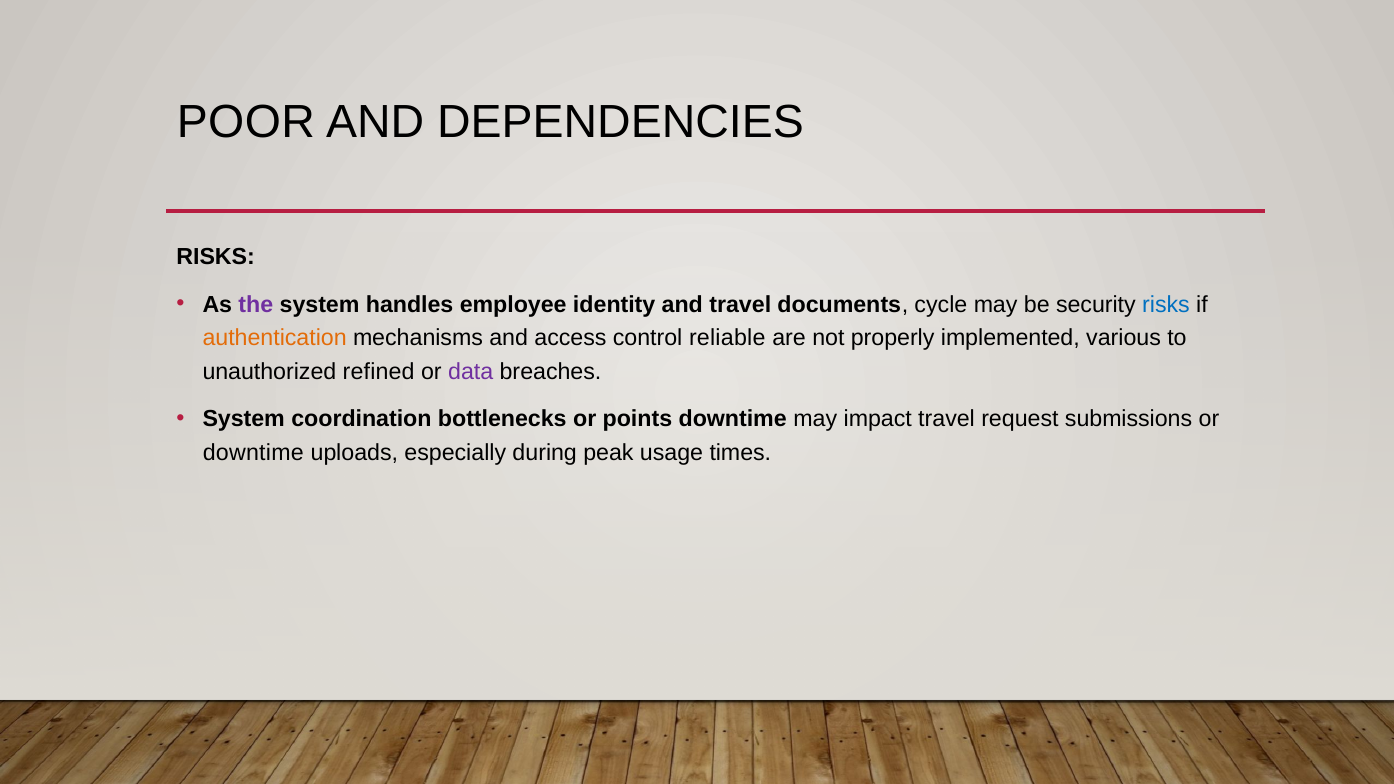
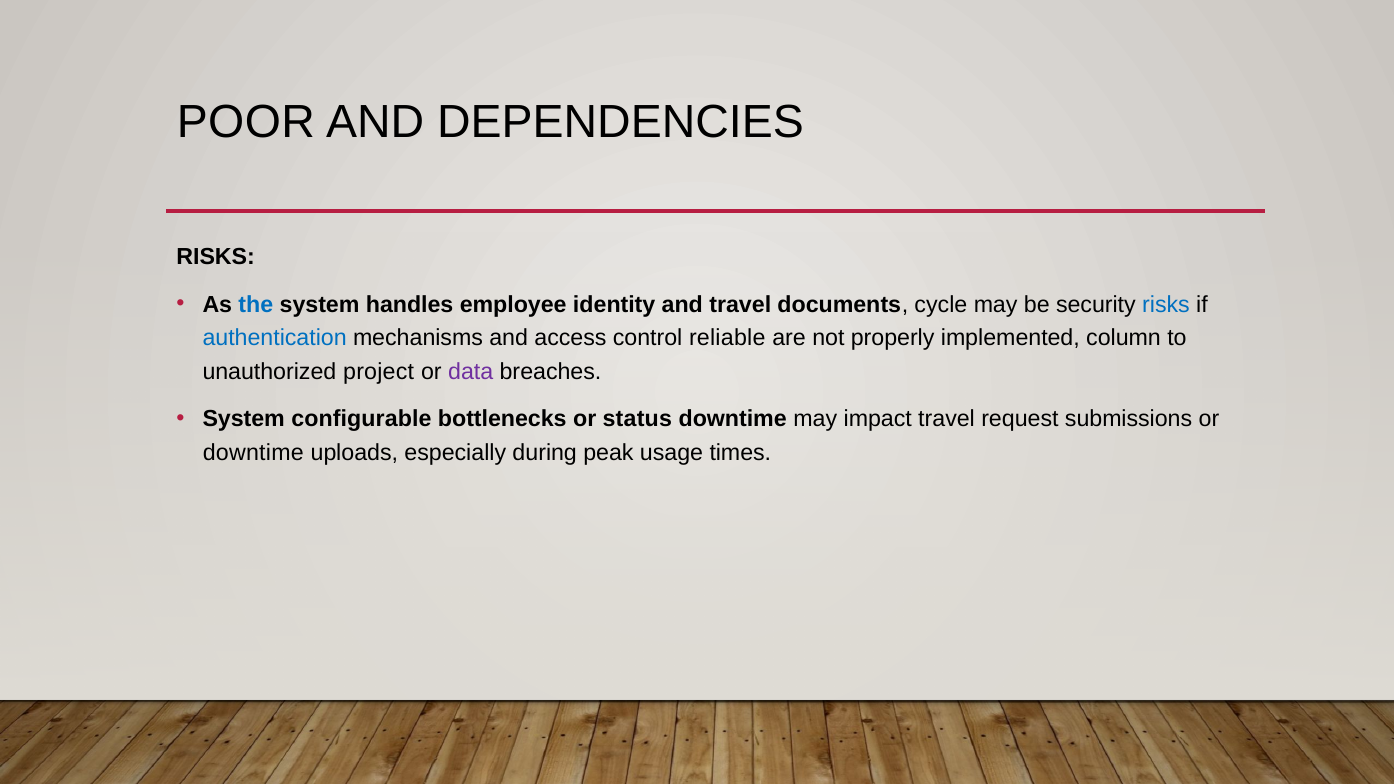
the colour: purple -> blue
authentication colour: orange -> blue
various: various -> column
refined: refined -> project
coordination: coordination -> configurable
points: points -> status
